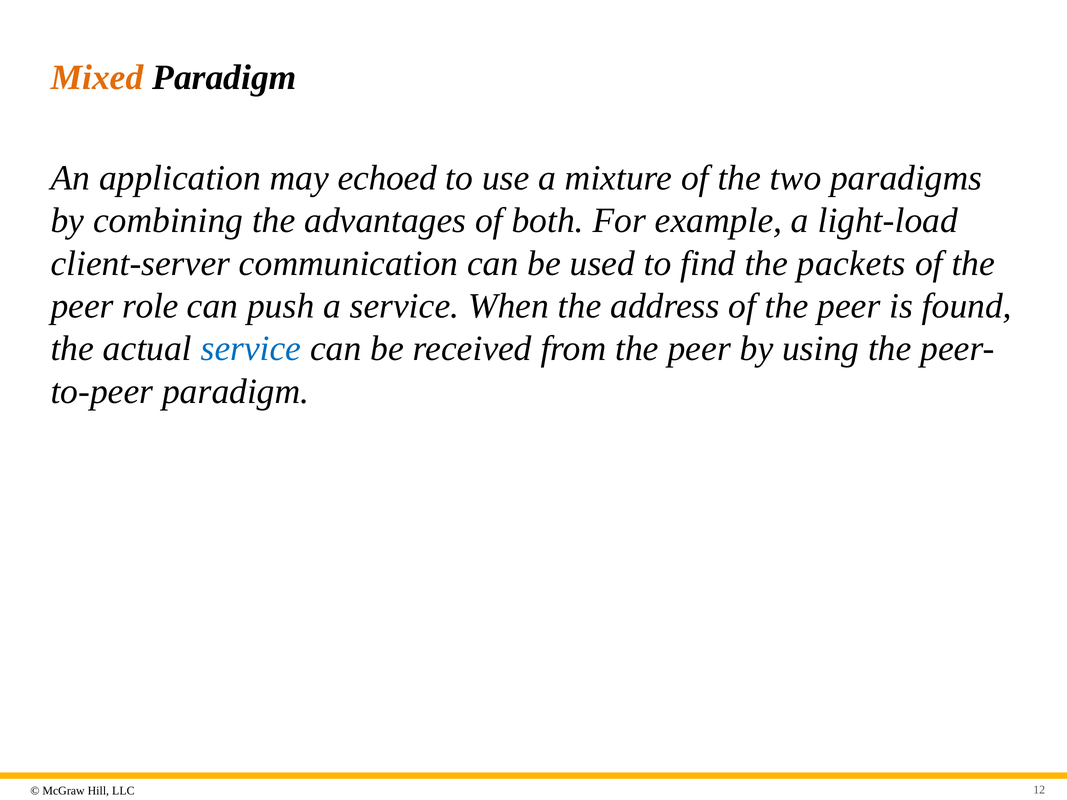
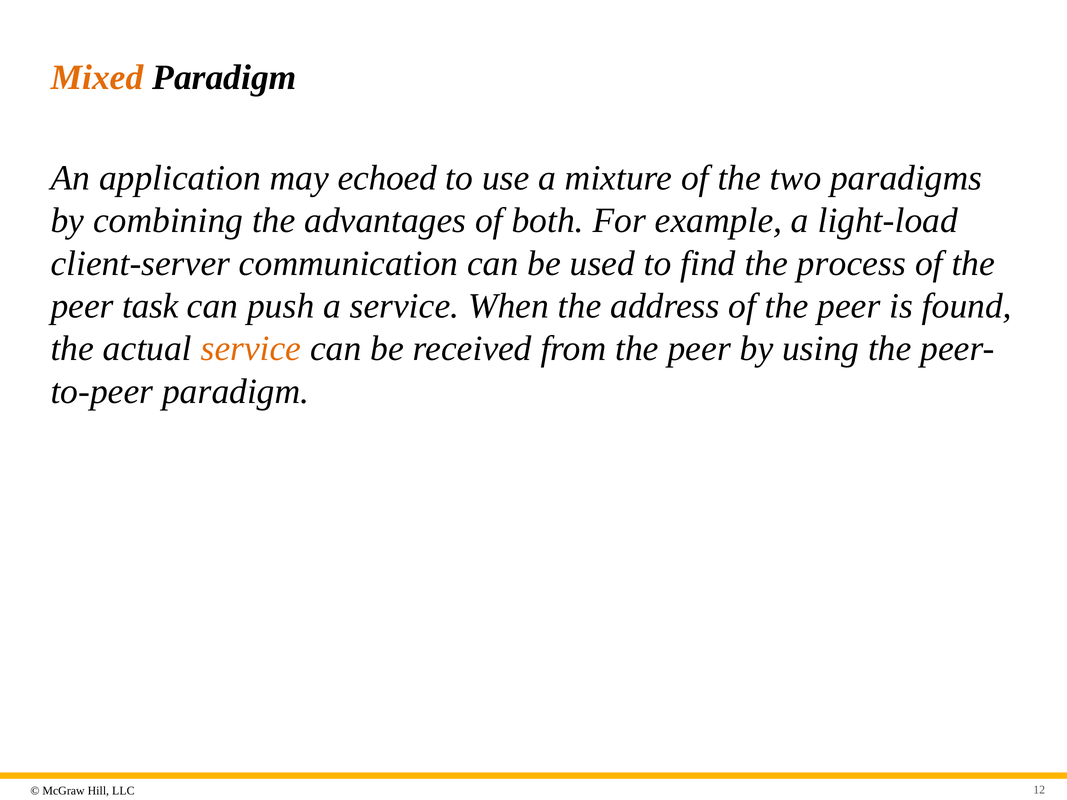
packets: packets -> process
role: role -> task
service at (251, 349) colour: blue -> orange
